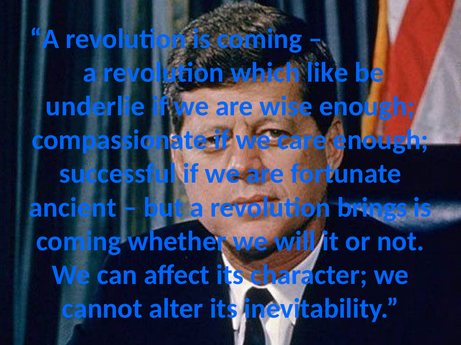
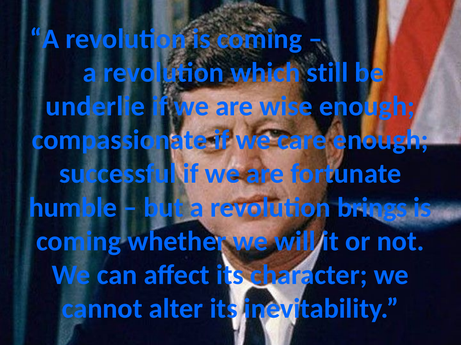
like: like -> still
ancient: ancient -> humble
